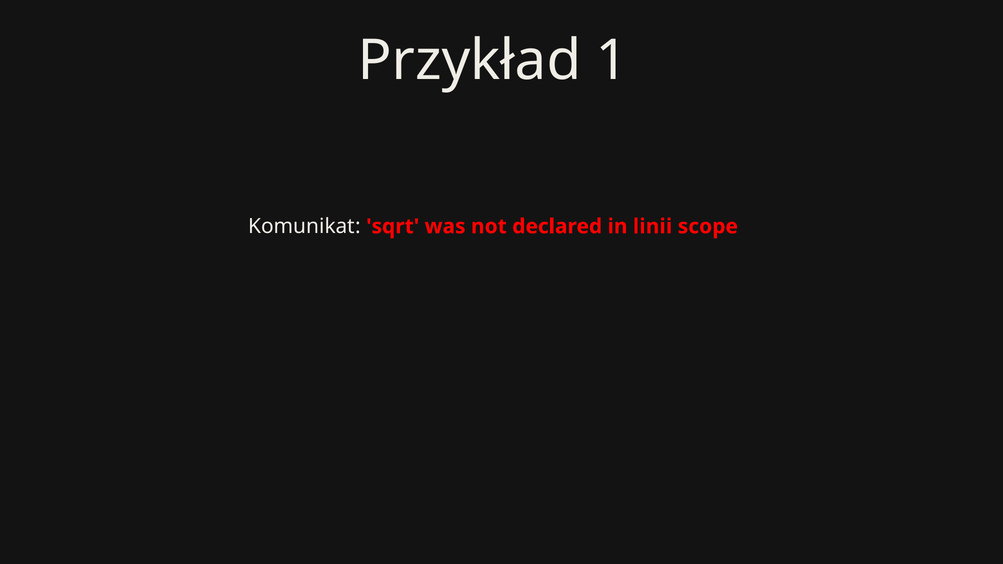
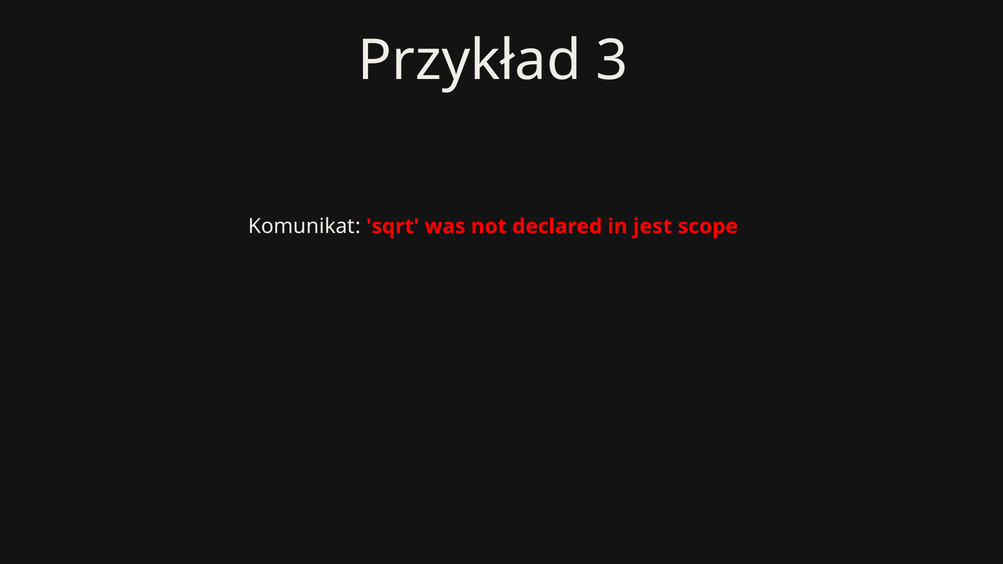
1: 1 -> 3
linii: linii -> jest
